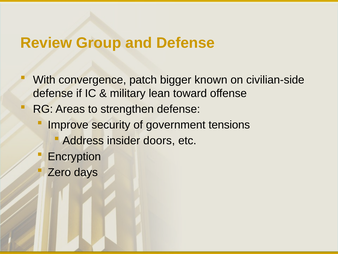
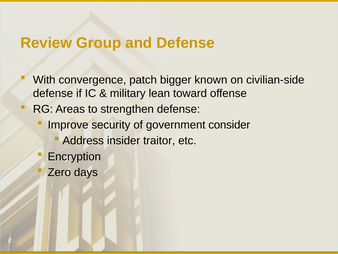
tensions: tensions -> consider
doors: doors -> traitor
